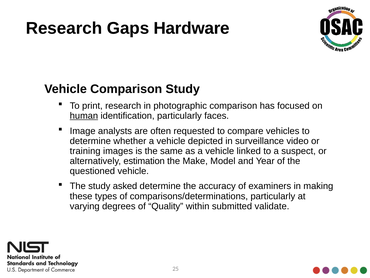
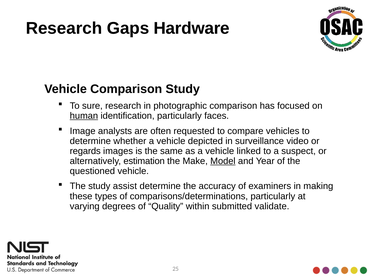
print: print -> sure
training: training -> regards
Model underline: none -> present
asked: asked -> assist
